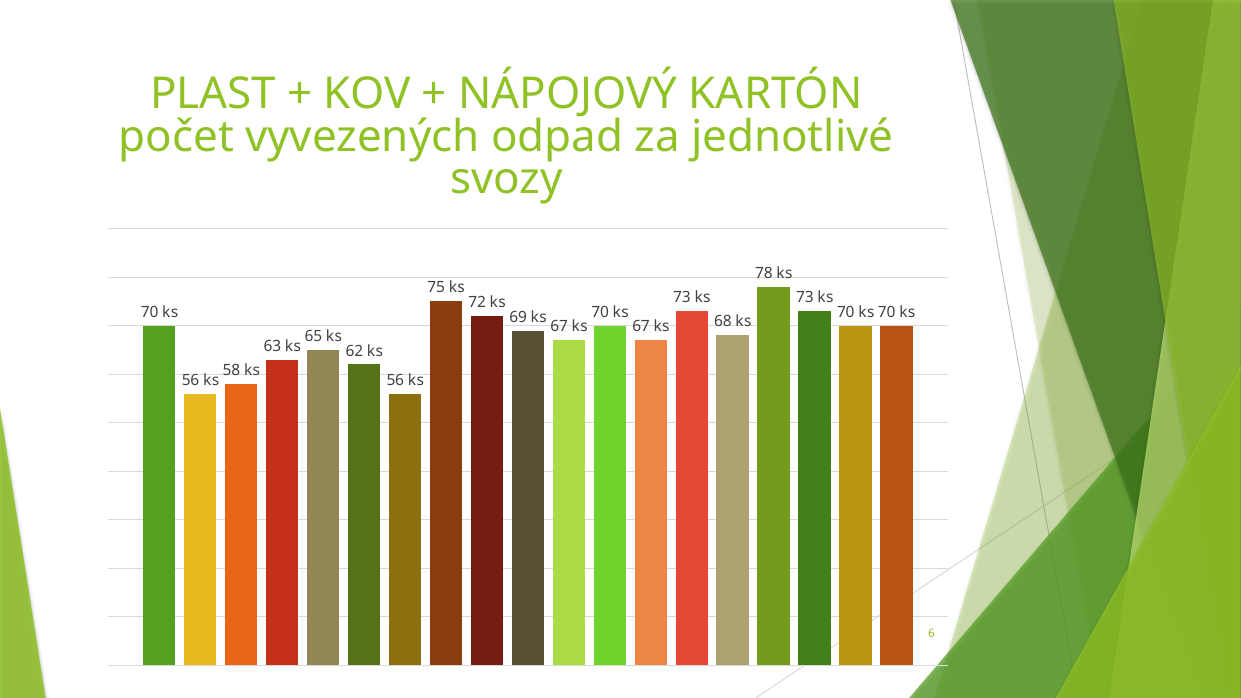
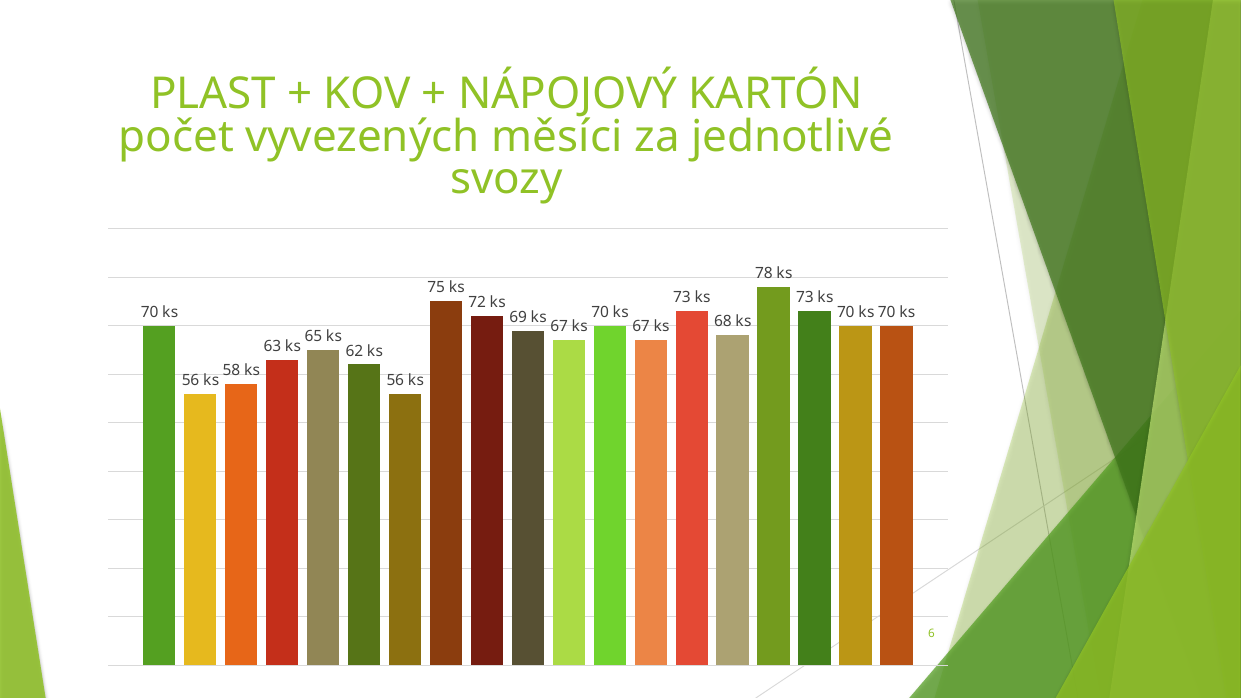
odpad: odpad -> měsíci
